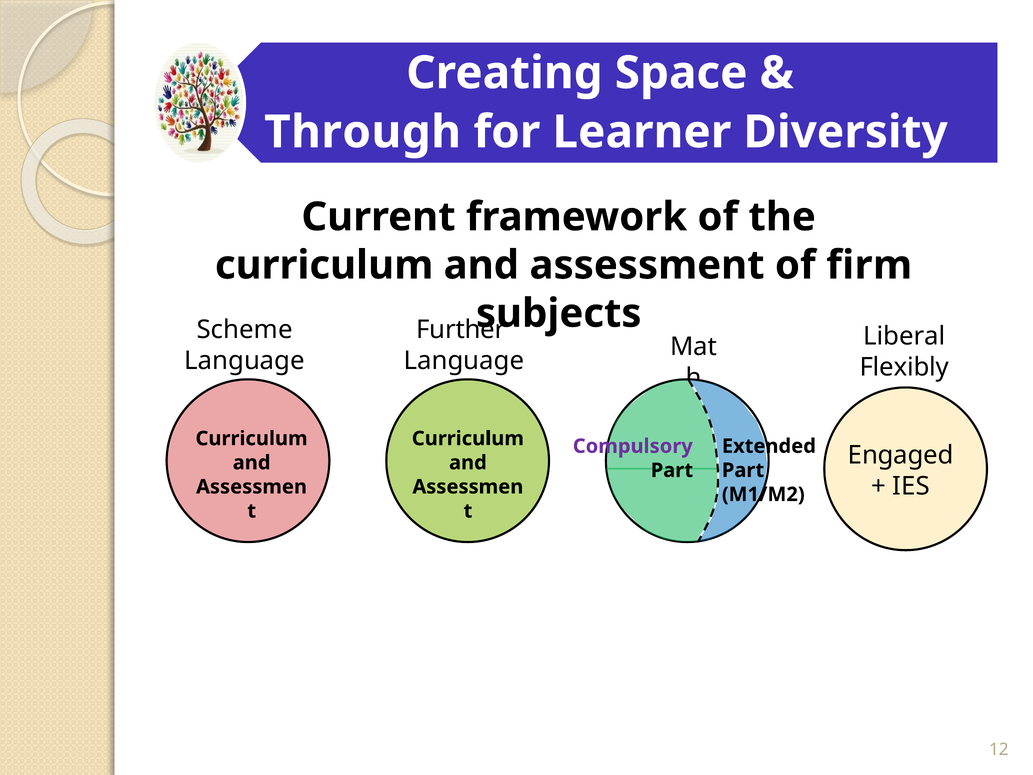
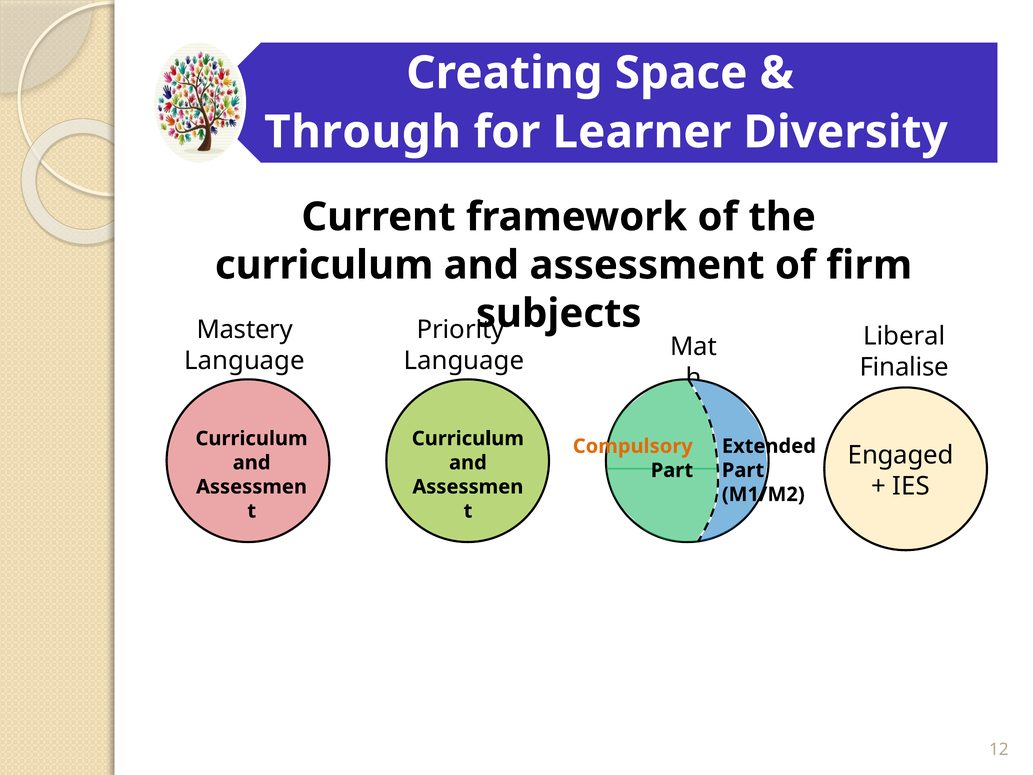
Scheme: Scheme -> Mastery
Further: Further -> Priority
Flexibly: Flexibly -> Finalise
Compulsory colour: purple -> orange
